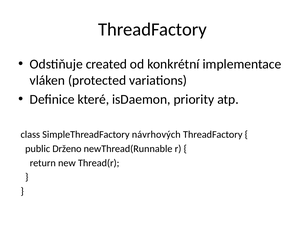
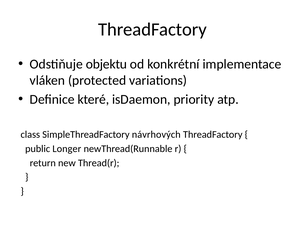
created: created -> objektu
Drženo: Drženo -> Longer
